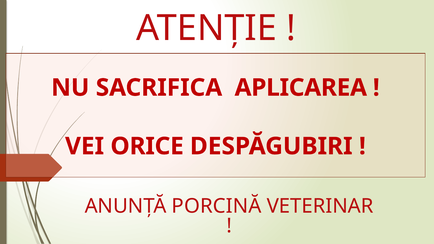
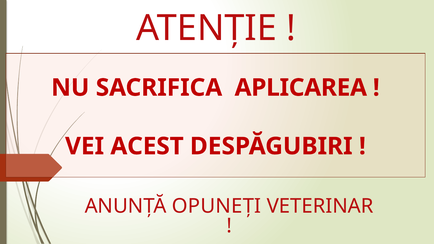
ORICE: ORICE -> ACEST
PORCINĂ: PORCINĂ -> OPUNEȚI
